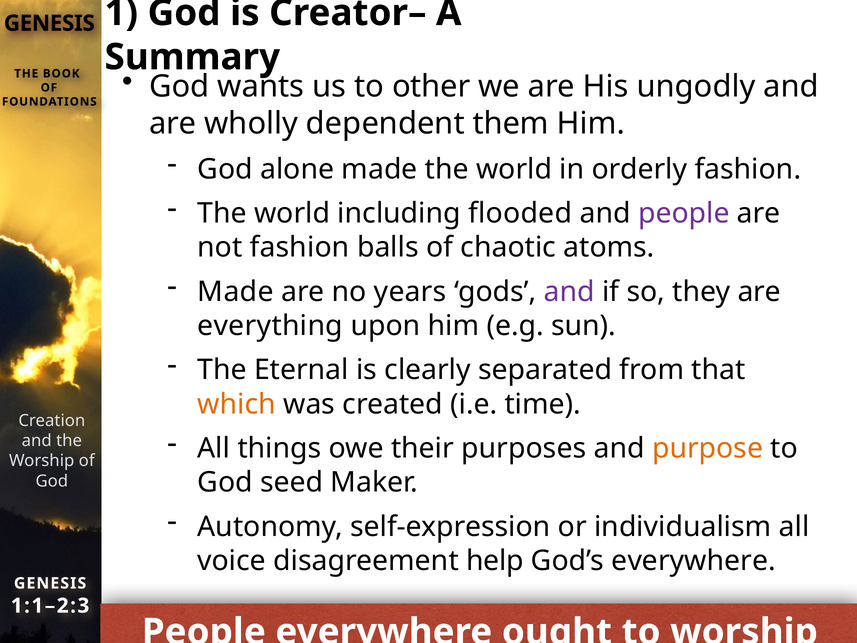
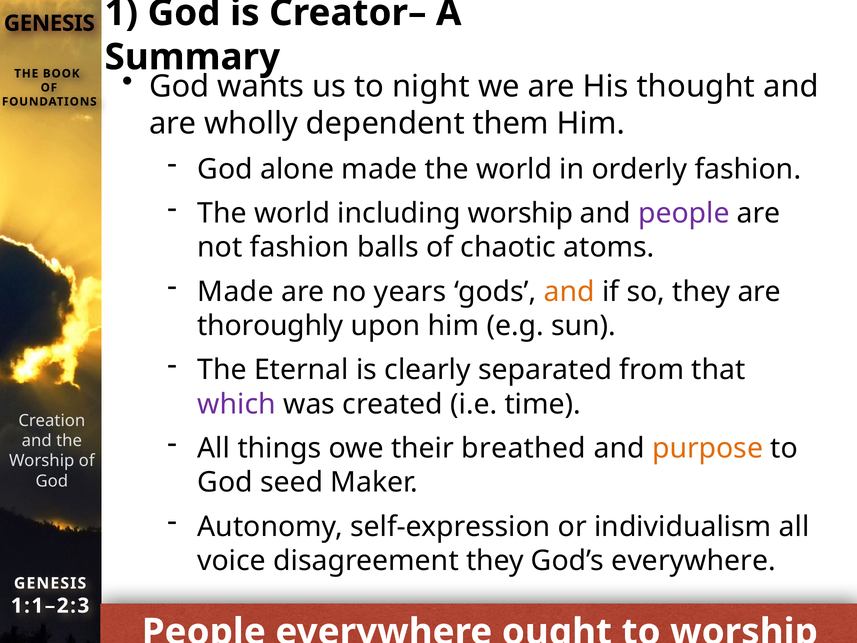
other: other -> night
ungodly: ungodly -> thought
including flooded: flooded -> worship
and at (569, 292) colour: purple -> orange
everything: everything -> thoroughly
which colour: orange -> purple
purposes: purposes -> breathed
disagreement help: help -> they
